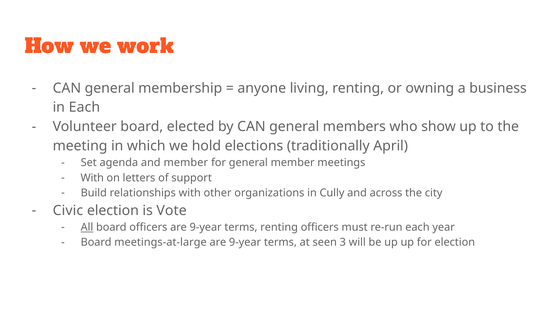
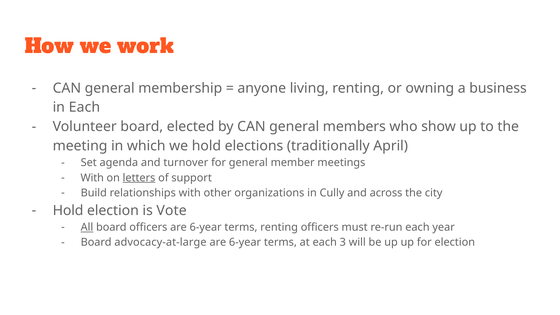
and member: member -> turnover
letters underline: none -> present
Civic at (68, 210): Civic -> Hold
officers are 9-year: 9-year -> 6-year
meetings-at-large: meetings-at-large -> advocacy-at-large
9-year at (245, 242): 9-year -> 6-year
at seen: seen -> each
